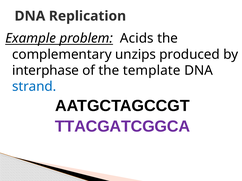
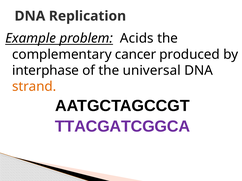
unzips: unzips -> cancer
template: template -> universal
strand colour: blue -> orange
